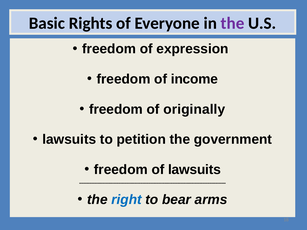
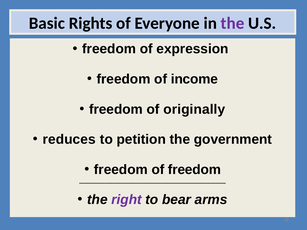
lawsuits at (69, 140): lawsuits -> reduces
of lawsuits: lawsuits -> freedom
right colour: blue -> purple
